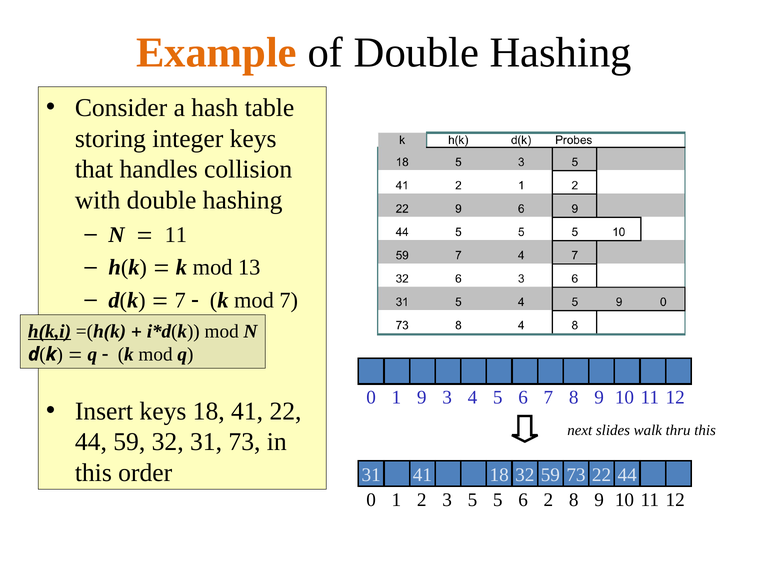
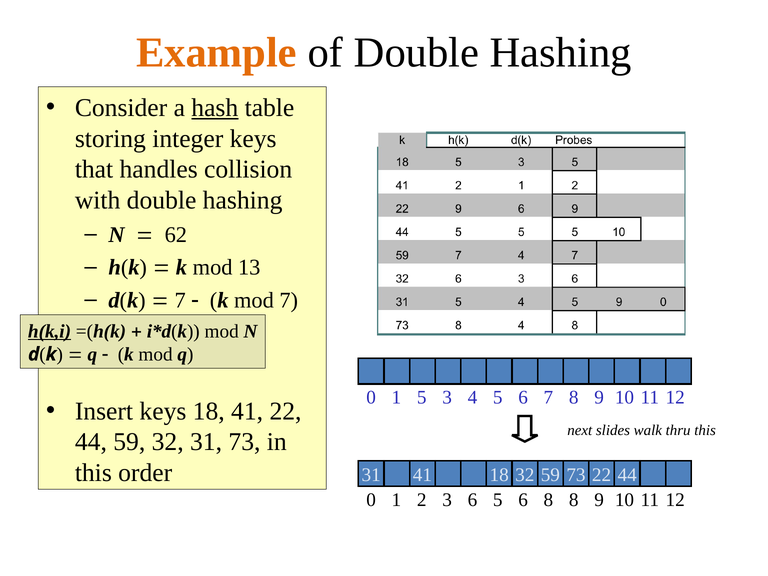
hash underline: none -> present
11 at (176, 235): 11 -> 62
1 9: 9 -> 5
3 5: 5 -> 6
6 2: 2 -> 8
